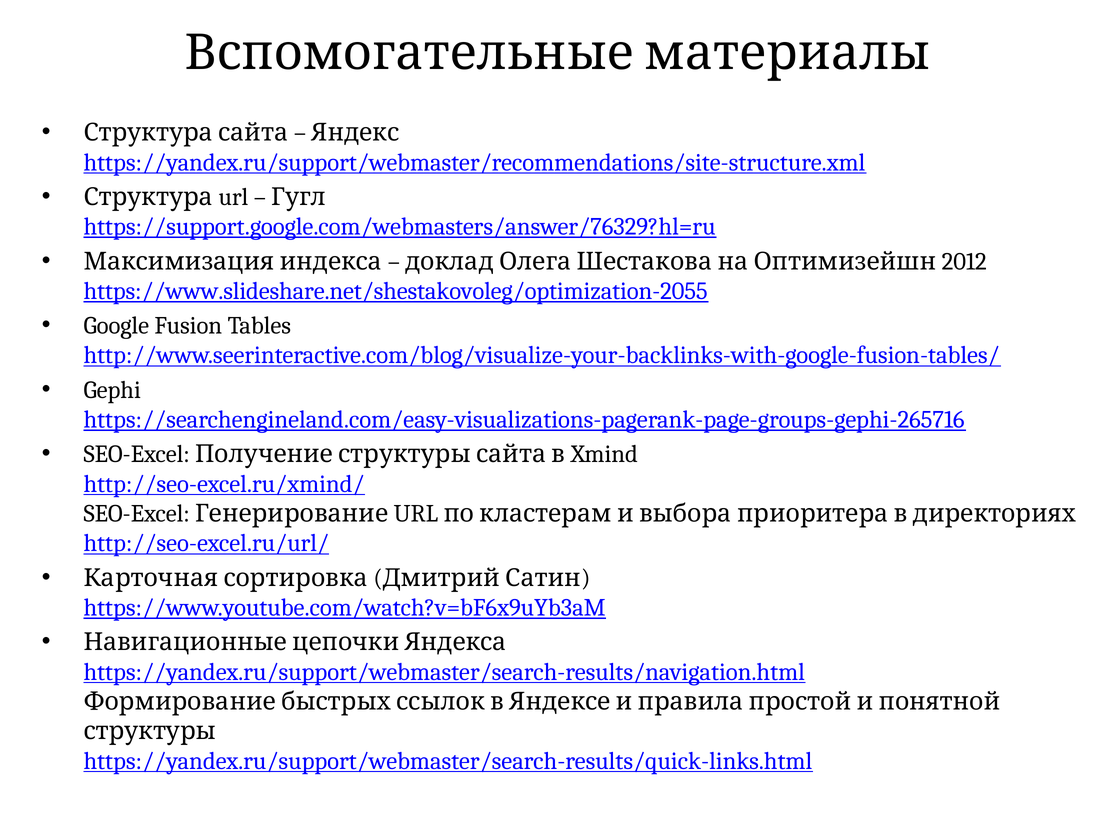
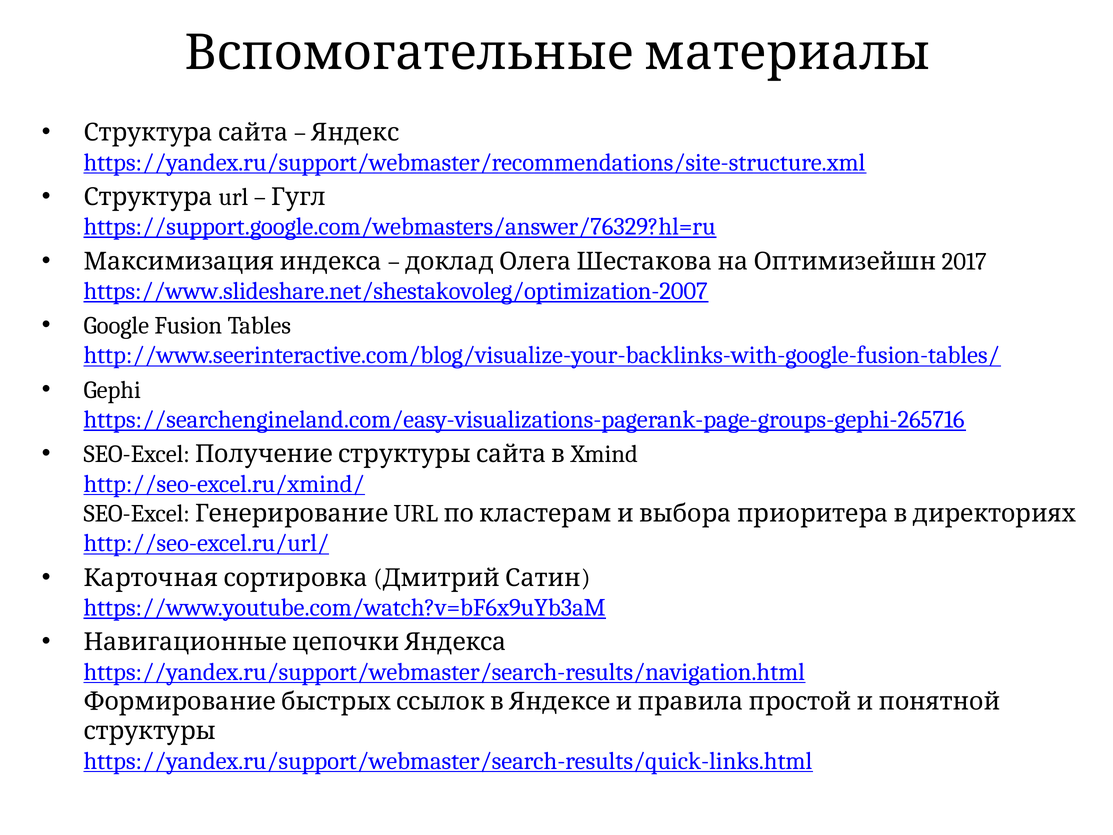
2012: 2012 -> 2017
https://www.slideshare.net/shestakovoleg/optimization-2055: https://www.slideshare.net/shestakovoleg/optimization-2055 -> https://www.slideshare.net/shestakovoleg/optimization-2007
